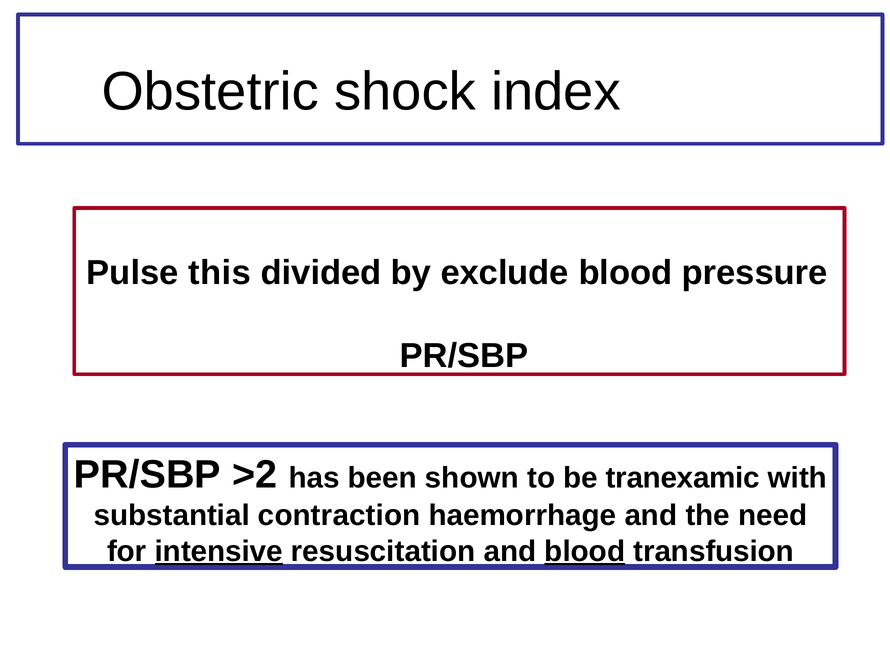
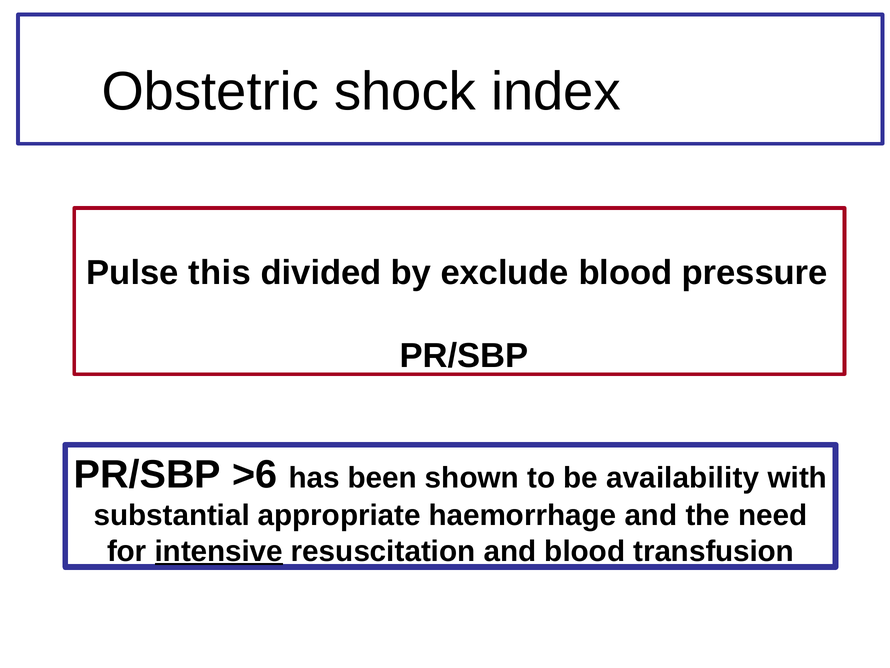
>2: >2 -> >6
tranexamic: tranexamic -> availability
contraction: contraction -> appropriate
blood at (585, 551) underline: present -> none
